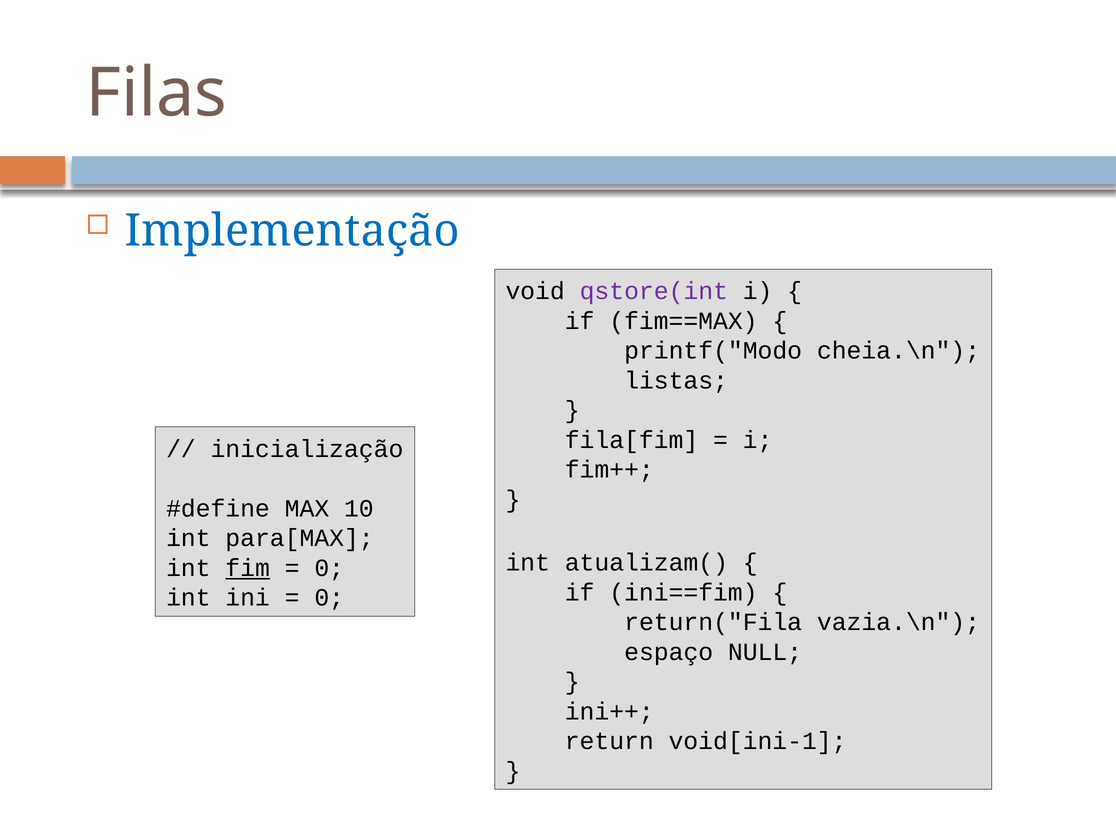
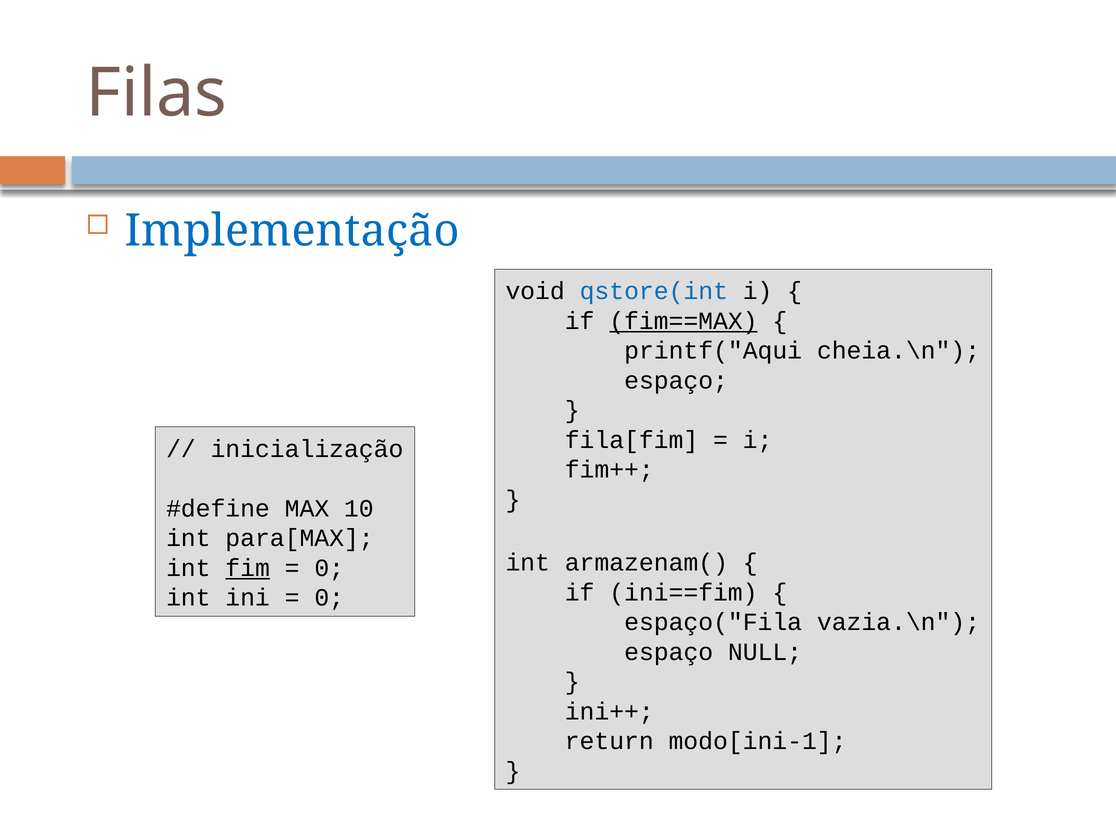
qstore(int colour: purple -> blue
fim==MAX underline: none -> present
printf("Modo: printf("Modo -> printf("Aqui
listas at (676, 380): listas -> espaço
atualizam(: atualizam( -> armazenam(
return("Fila: return("Fila -> espaço("Fila
void[ini-1: void[ini-1 -> modo[ini-1
